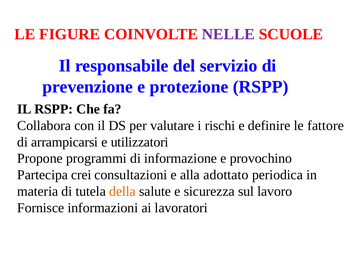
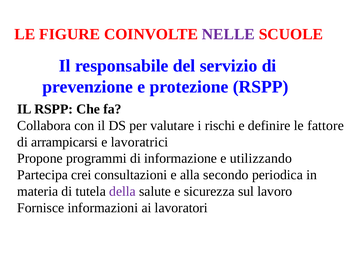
utilizzatori: utilizzatori -> lavoratrici
provochino: provochino -> utilizzando
adottato: adottato -> secondo
della colour: orange -> purple
